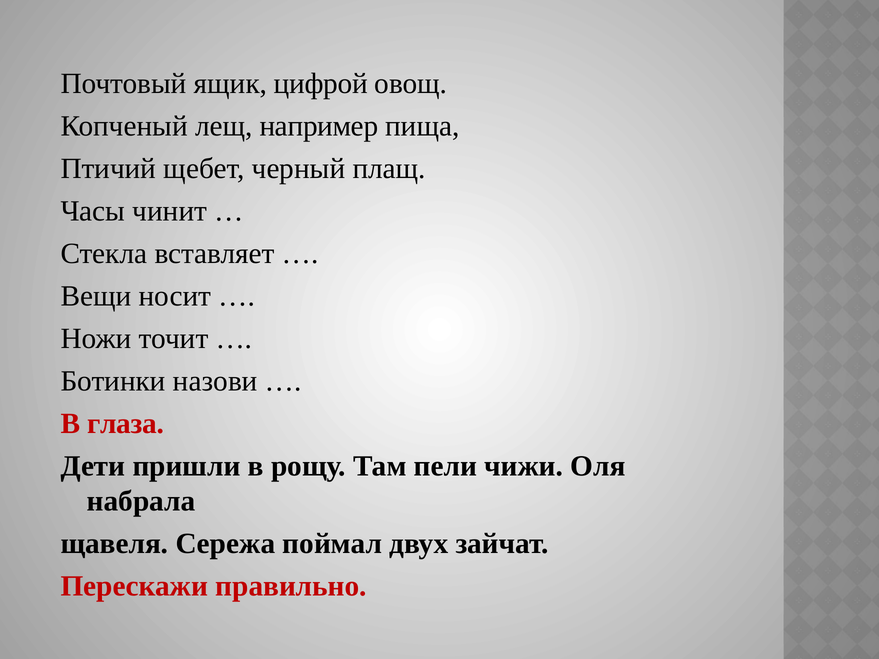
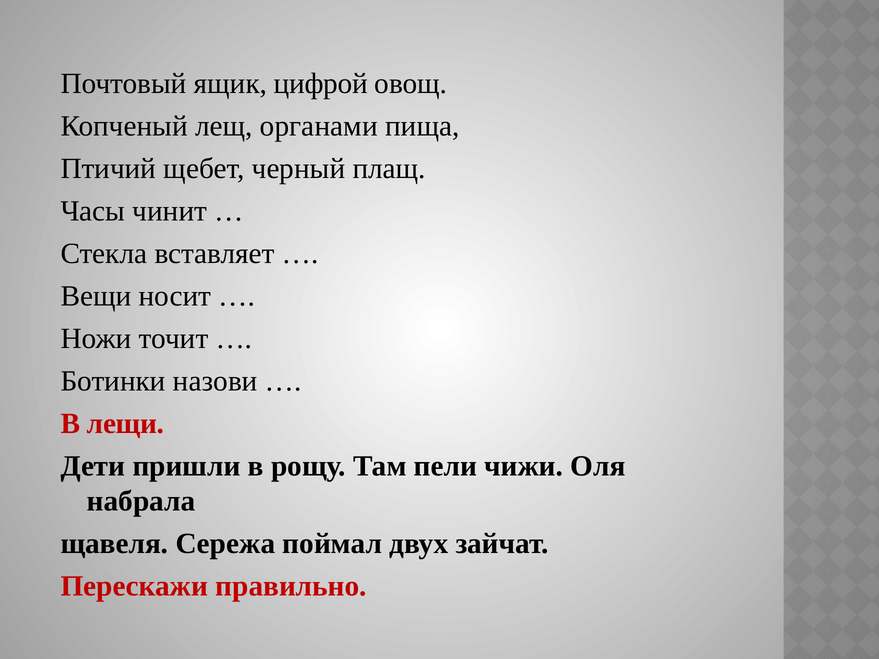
например: например -> органами
глаза: глаза -> лещи
